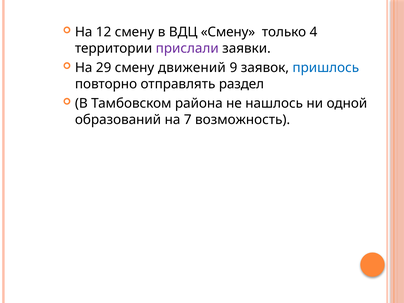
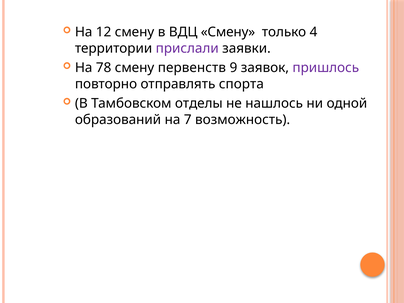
29: 29 -> 78
движений: движений -> первенств
пришлось colour: blue -> purple
раздел: раздел -> спорта
района: района -> отделы
